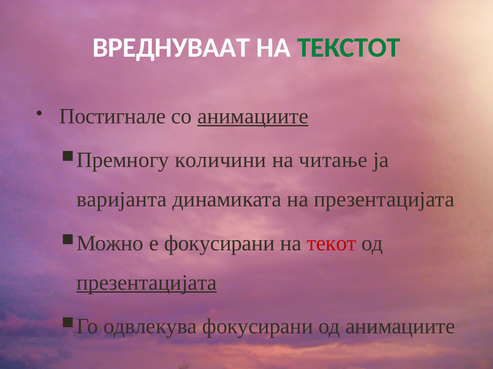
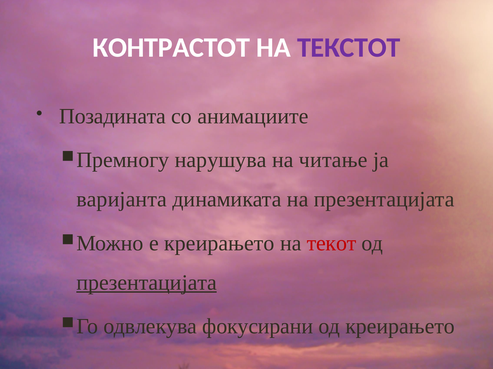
ВРЕДНУВААТ: ВРЕДНУВААТ -> КОНТРАСТОТ
ТЕКСТОТ colour: green -> purple
Постигнале: Постигнале -> Позадината
анимациите at (253, 117) underline: present -> none
количини: количини -> нарушува
е фокусирани: фокусирани -> креирањето
од анимациите: анимациите -> креирањето
